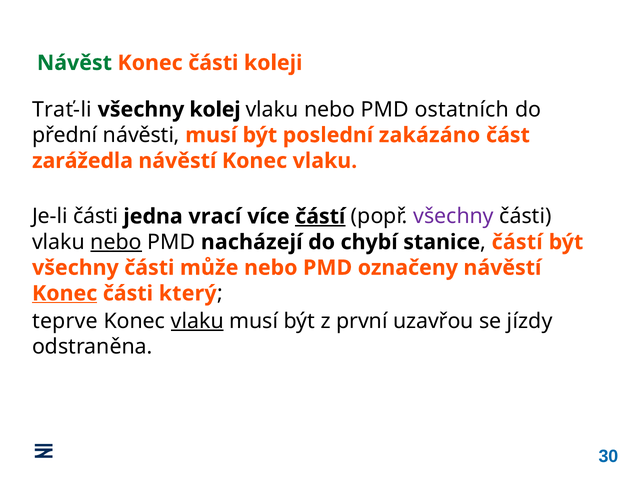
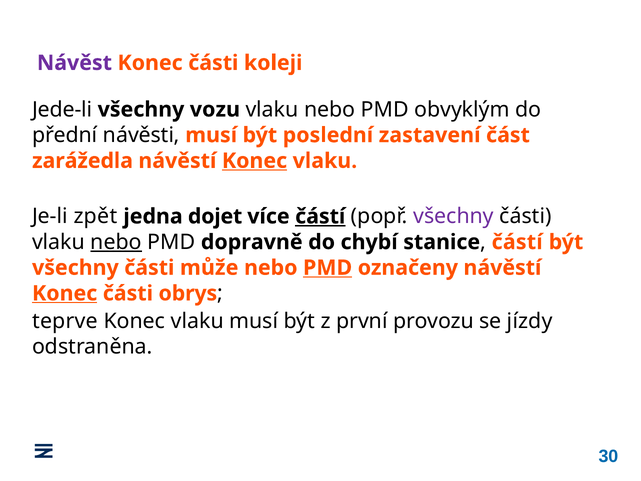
Návěst colour: green -> purple
Trať‑li: Trať‑li -> Jede‑li
kolej: kolej -> vozu
ostatních: ostatních -> obvyklým
zakázáno: zakázáno -> zastavení
Konec at (255, 161) underline: none -> present
Je‑li části: části -> zpět
vrací: vrací -> dojet
nacházejí: nacházejí -> dopravně
PMD at (328, 268) underline: none -> present
který: který -> obrys
vlaku at (197, 321) underline: present -> none
uzavřou: uzavřou -> provozu
